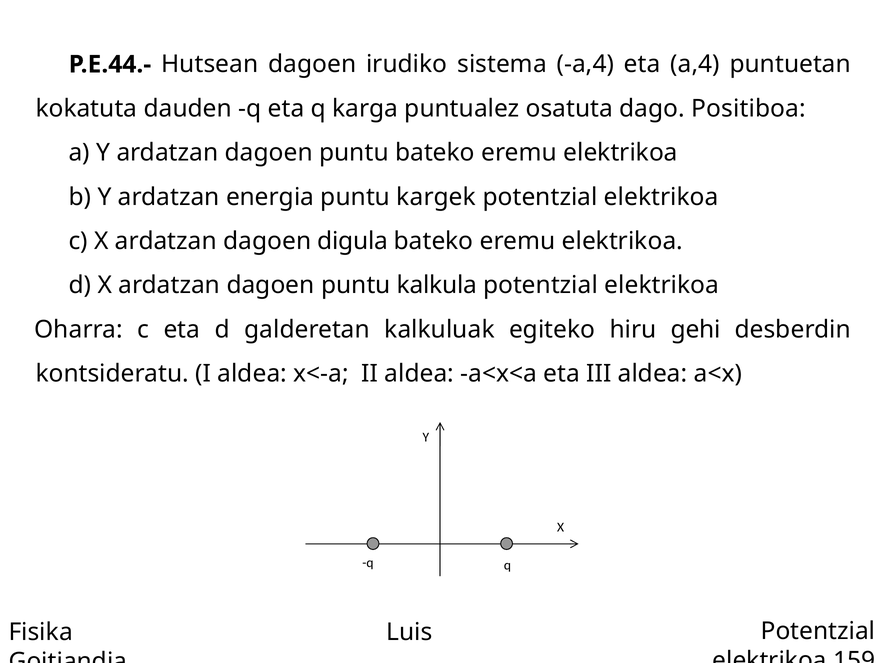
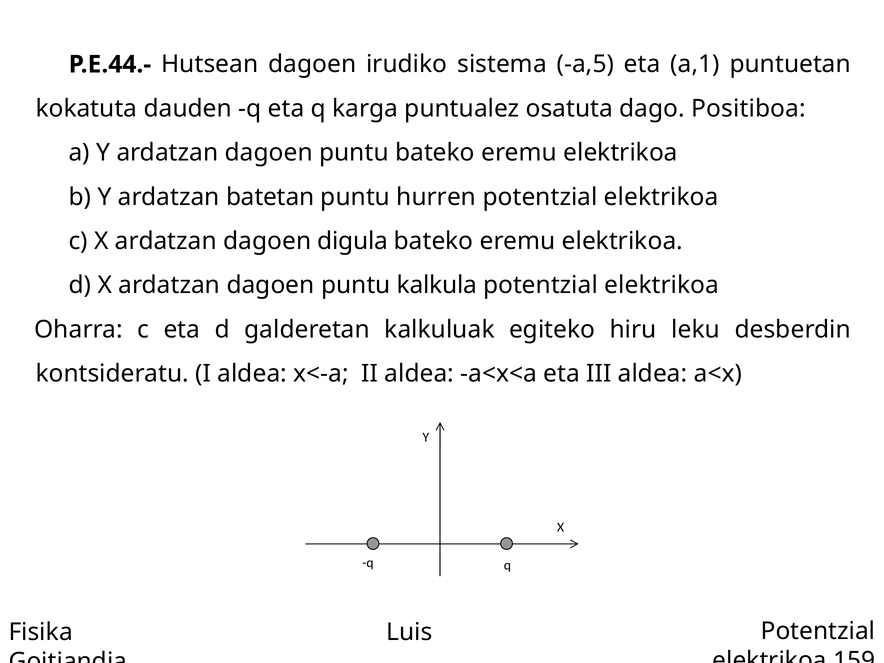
sistema a,4: a,4 -> a,5
eta a,4: a,4 -> a,1
energia: energia -> batetan
kargek: kargek -> hurren
gehi: gehi -> leku
